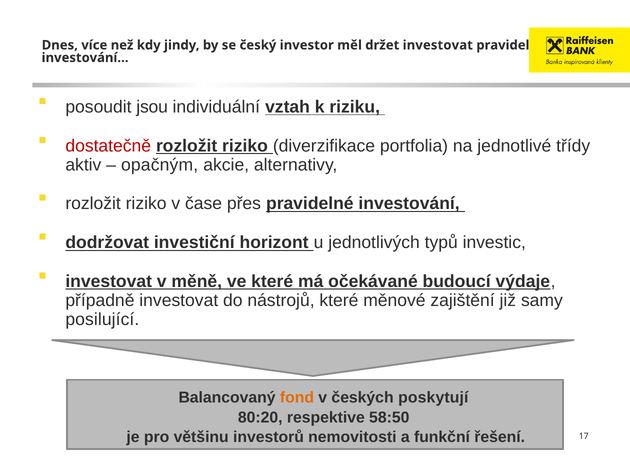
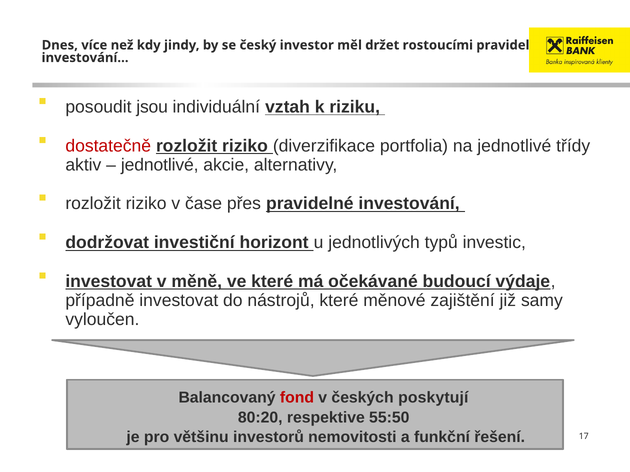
držet investovat: investovat -> rostoucími
opačným at (160, 165): opačným -> jednotlivé
posilující: posilující -> vyloučen
fond colour: orange -> red
58:50: 58:50 -> 55:50
